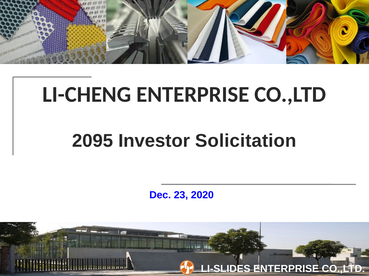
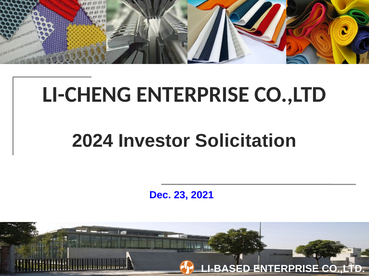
2095: 2095 -> 2024
2020: 2020 -> 2021
LI-SLIDES: LI-SLIDES -> LI-BASED
